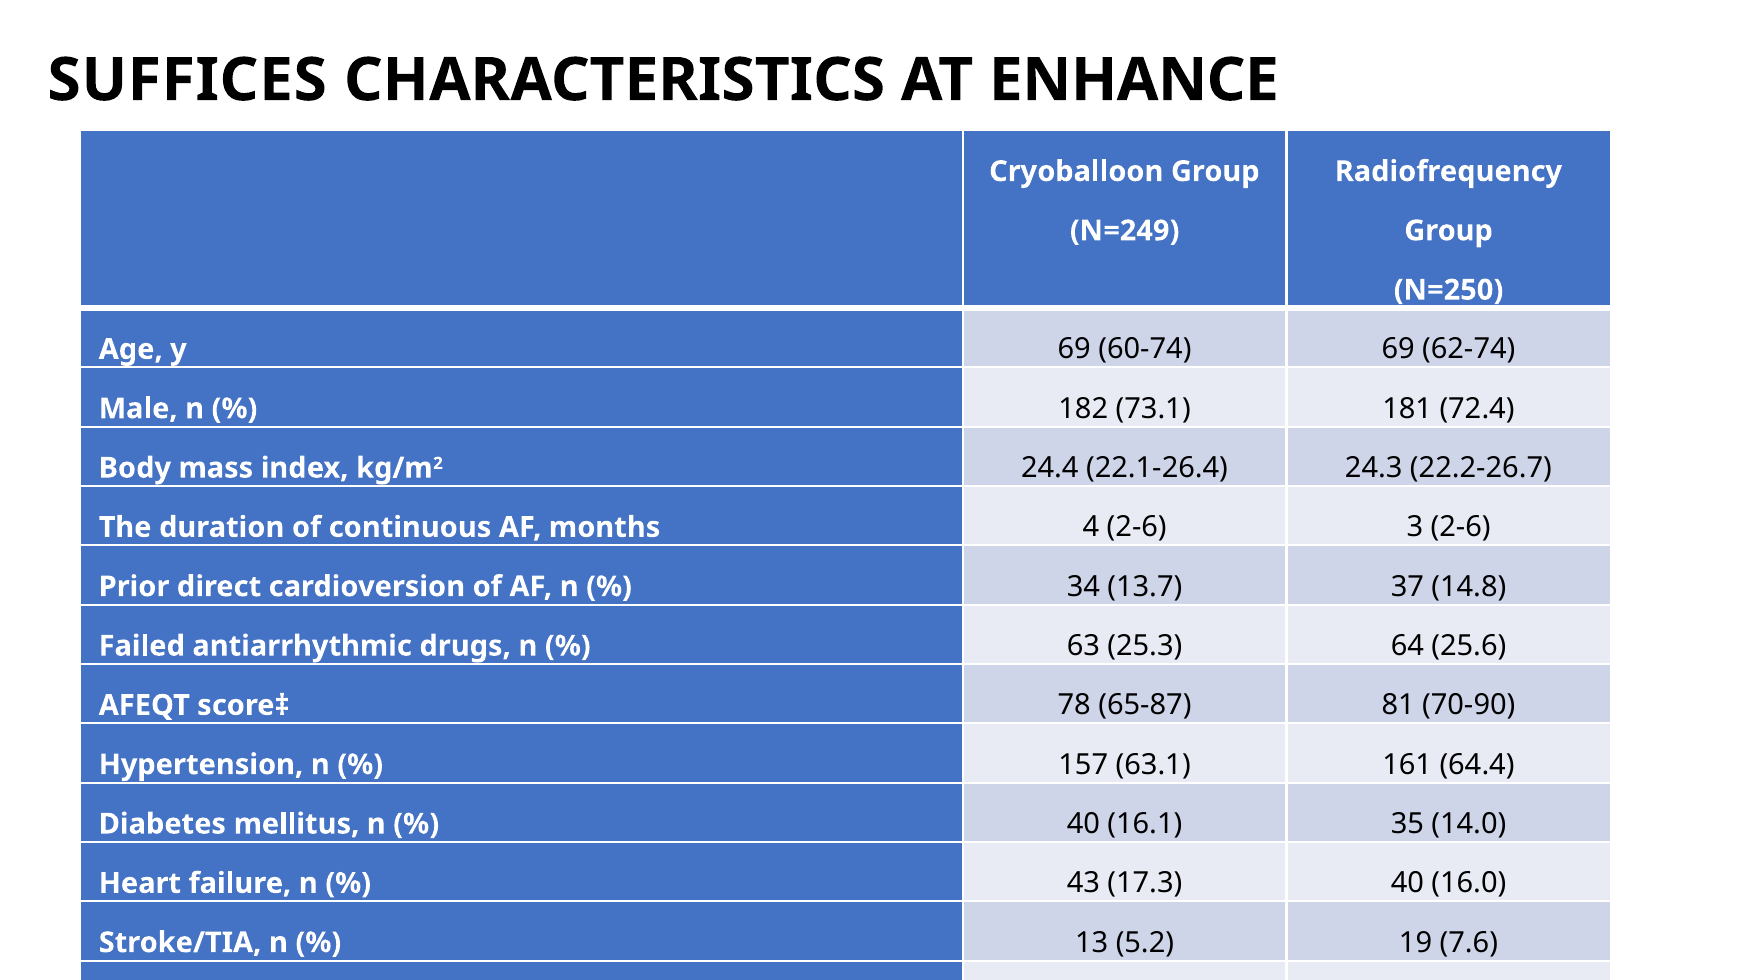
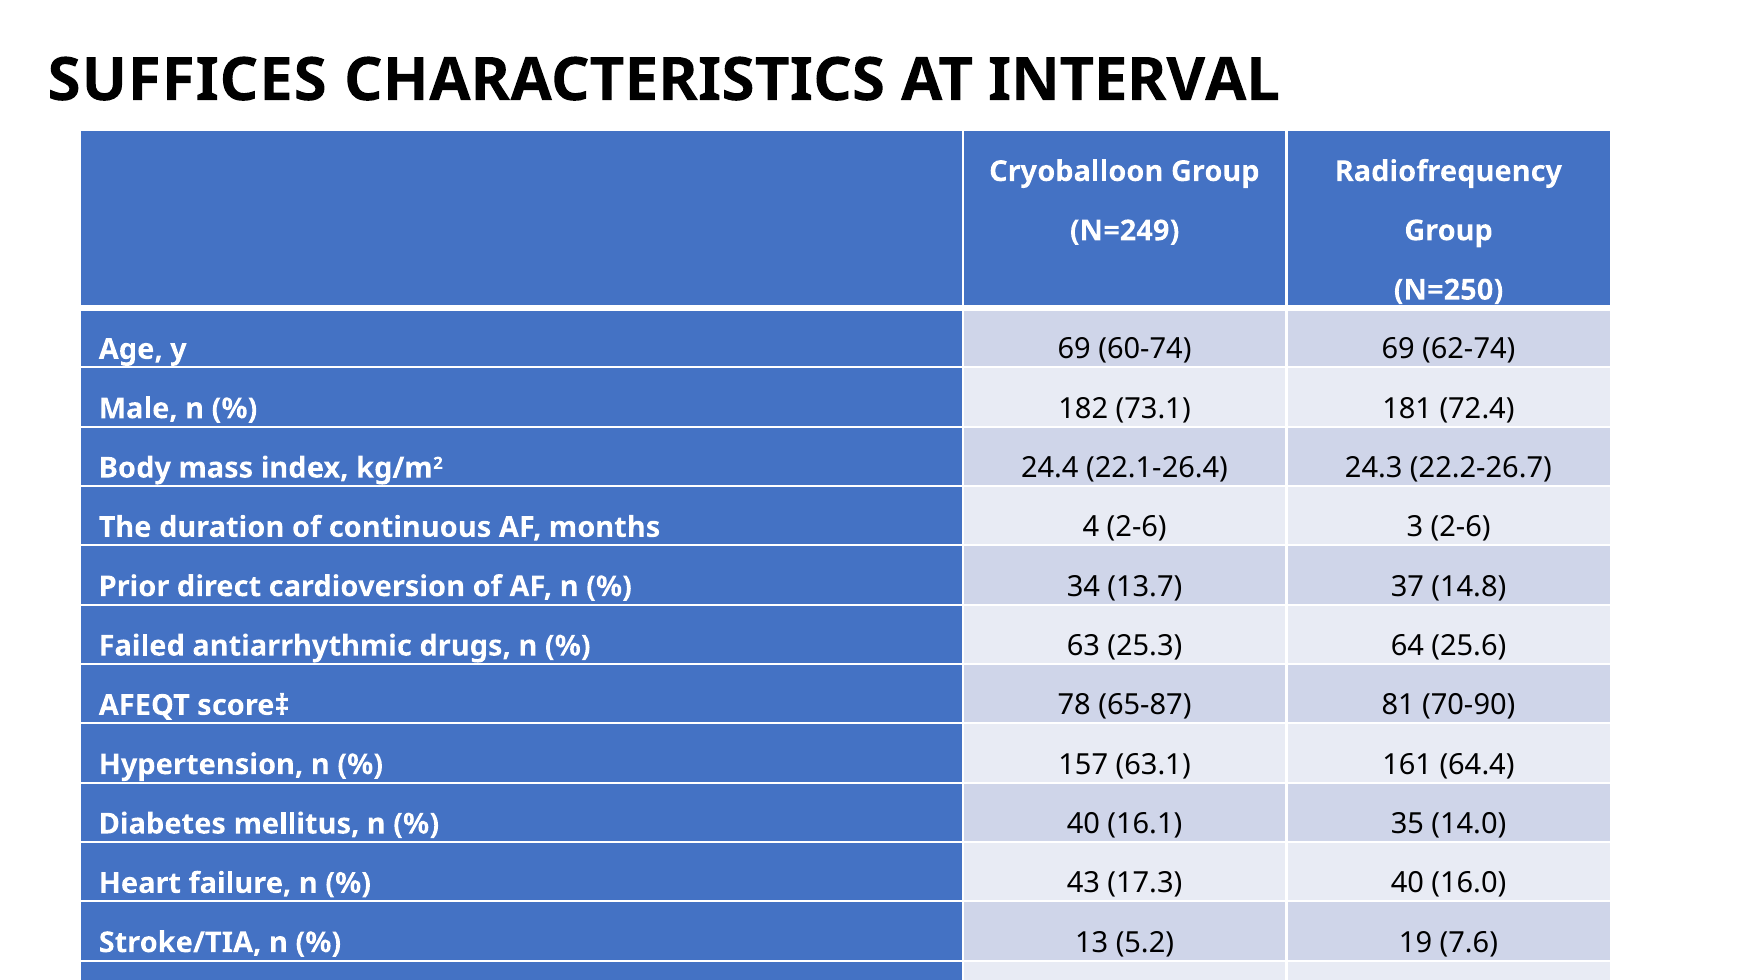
ENHANCE: ENHANCE -> INTERVAL
